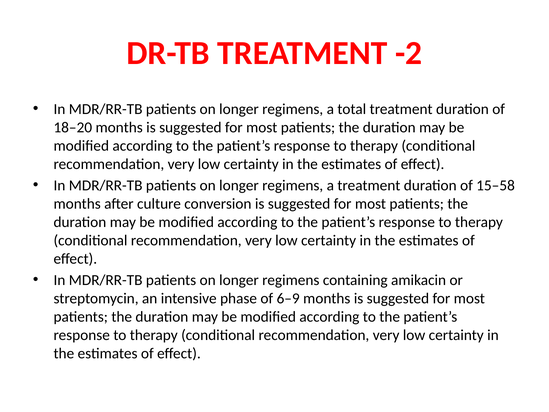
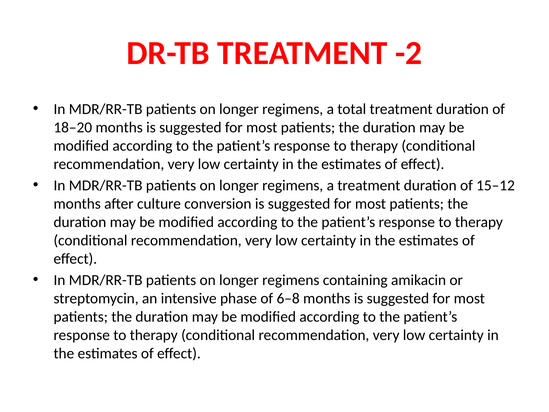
15–58: 15–58 -> 15–12
6–9: 6–9 -> 6–8
